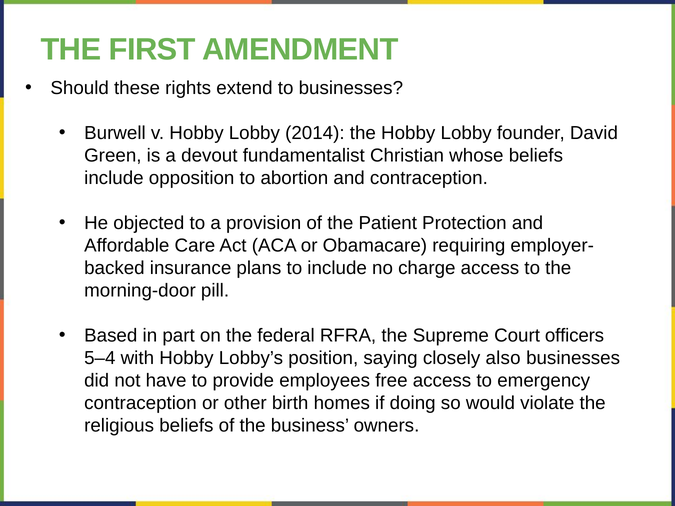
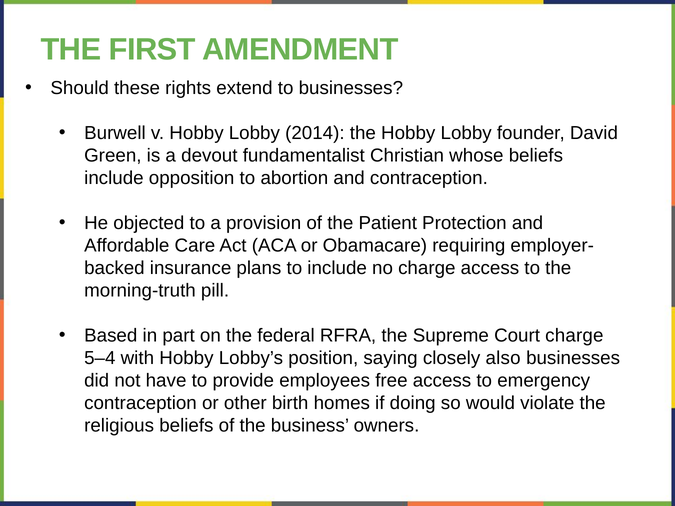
morning-door: morning-door -> morning-truth
Court officers: officers -> charge
